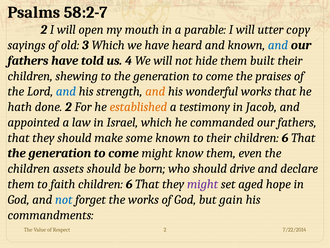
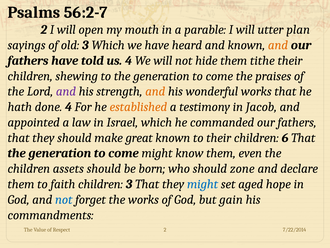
58:2-7: 58:2-7 -> 56:2-7
copy: copy -> plan
and at (278, 45) colour: blue -> orange
built: built -> tithe
and at (66, 91) colour: blue -> purple
done 2: 2 -> 4
some: some -> great
drive: drive -> zone
6 at (129, 184): 6 -> 3
might at (203, 184) colour: purple -> blue
